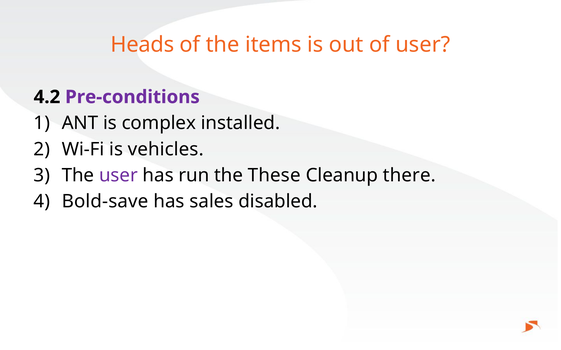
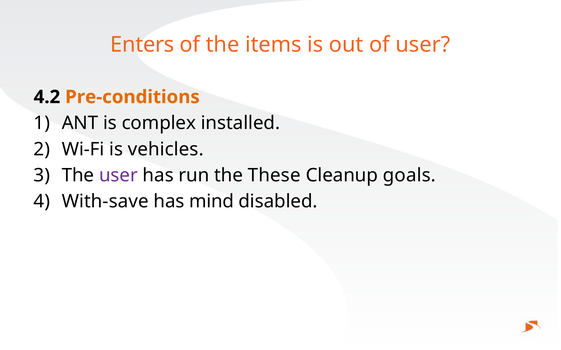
Heads: Heads -> Enters
Pre-conditions colour: purple -> orange
there: there -> goals
Bold-save: Bold-save -> With-save
sales: sales -> mind
